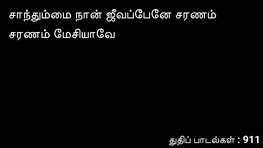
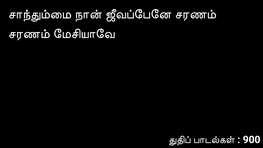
911: 911 -> 900
